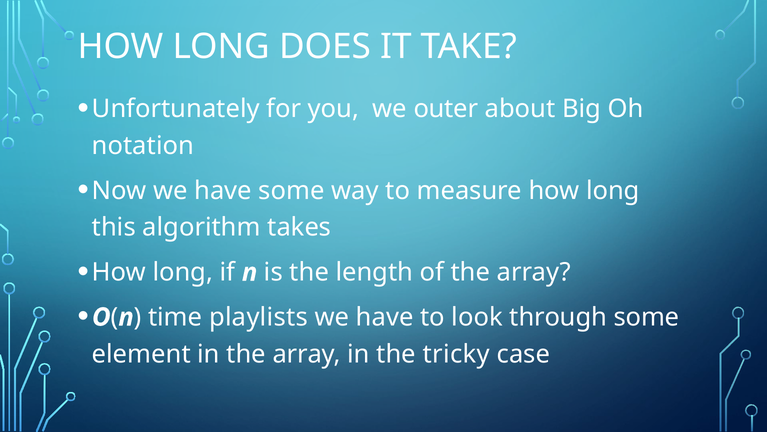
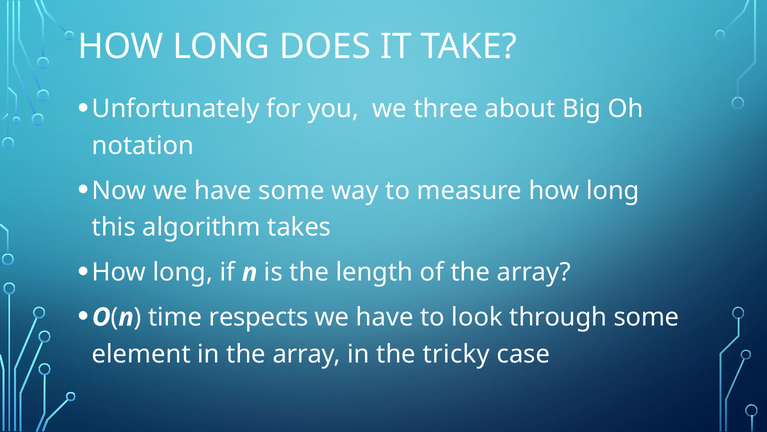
outer: outer -> three
playlists: playlists -> respects
